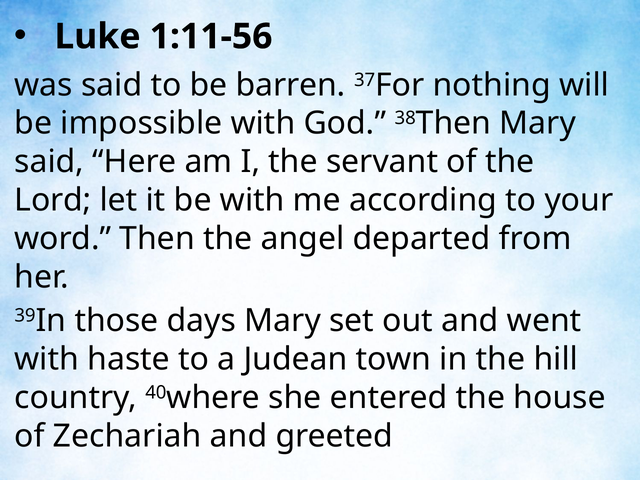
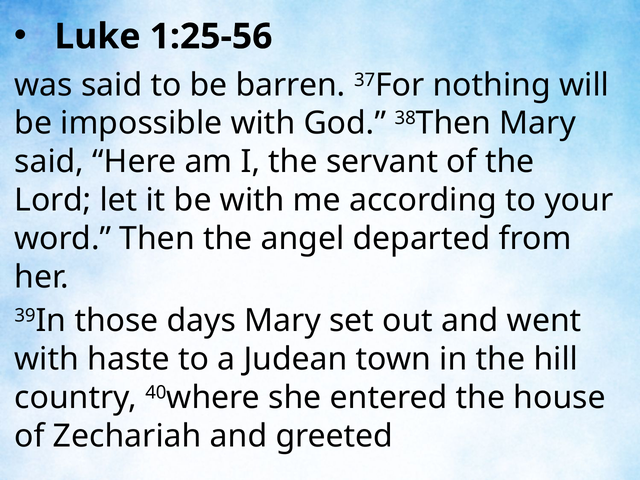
1:11-56: 1:11-56 -> 1:25-56
